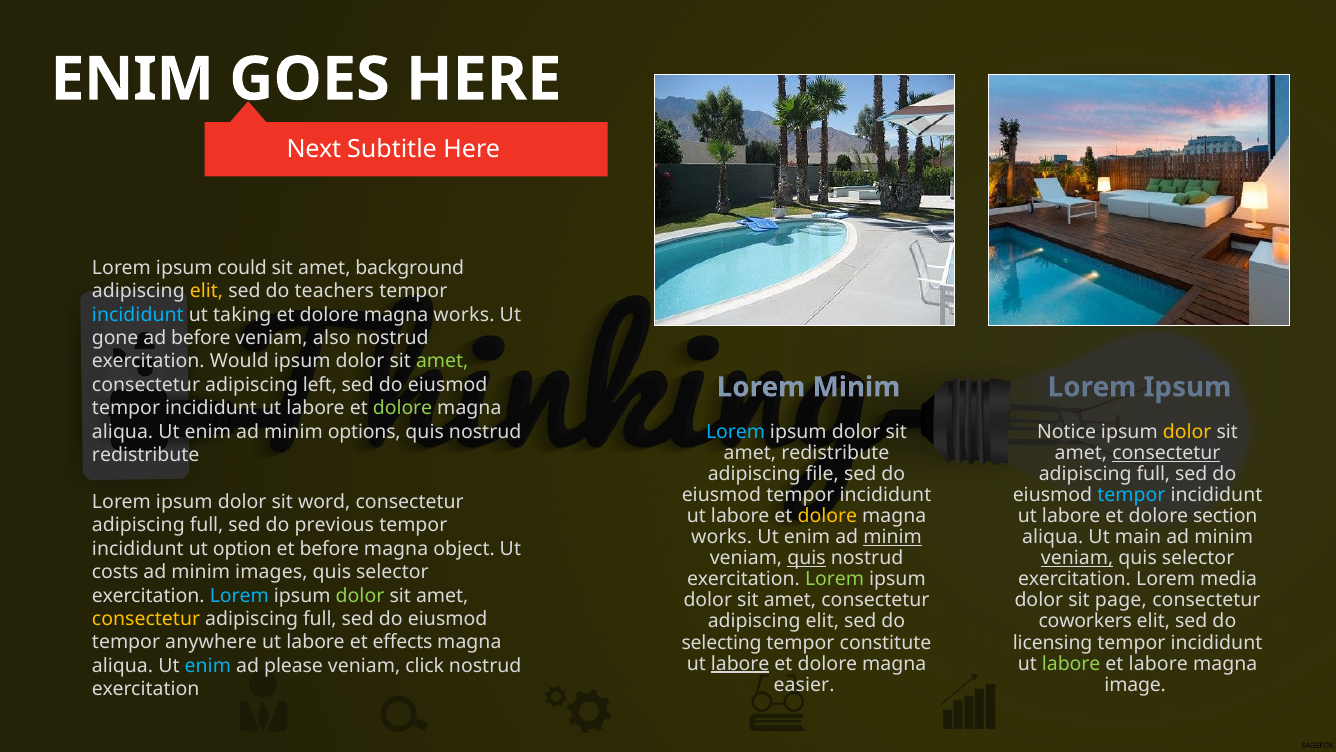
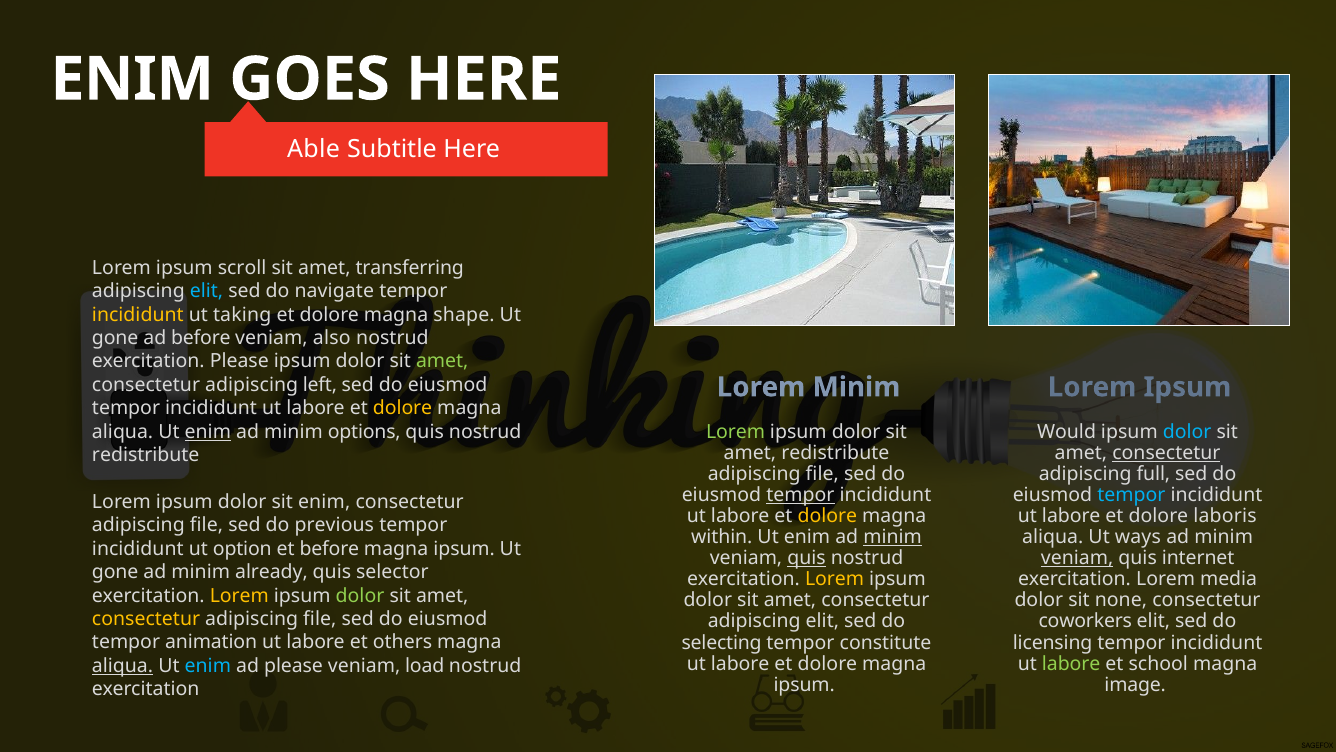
Next: Next -> Able
could: could -> scroll
background: background -> transferring
elit at (207, 291) colour: yellow -> light blue
teachers: teachers -> navigate
incididunt at (138, 314) colour: light blue -> yellow
works at (464, 314): works -> shape
exercitation Would: Would -> Please
dolore at (403, 408) colour: light green -> yellow
enim at (208, 431) underline: none -> present
Lorem at (736, 432) colour: light blue -> light green
Notice: Notice -> Would
dolor at (1187, 432) colour: yellow -> light blue
tempor at (800, 495) underline: none -> present
sit word: word -> enim
section: section -> laboris
full at (207, 525): full -> file
works at (722, 537): works -> within
main: main -> ways
object at (464, 548): object -> ipsum
selector at (1198, 558): selector -> internet
costs at (115, 572): costs -> gone
images: images -> already
Lorem at (835, 579) colour: light green -> yellow
Lorem at (239, 595) colour: light blue -> yellow
page: page -> none
full at (320, 619): full -> file
anywhere: anywhere -> animation
effects: effects -> others
labore at (740, 663) underline: present -> none
et labore: labore -> school
aliqua at (123, 665) underline: none -> present
click: click -> load
easier at (804, 684): easier -> ipsum
